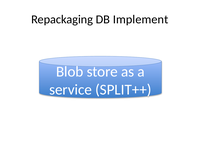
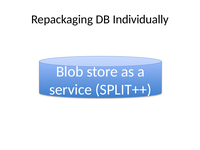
Implement: Implement -> Individually
